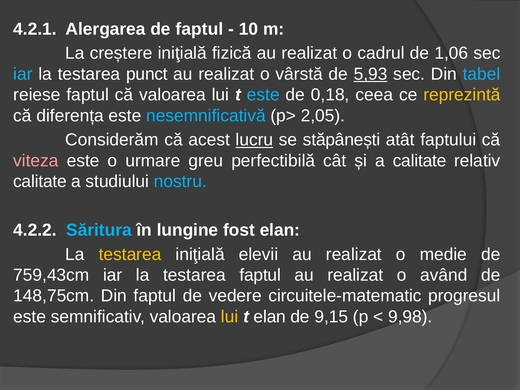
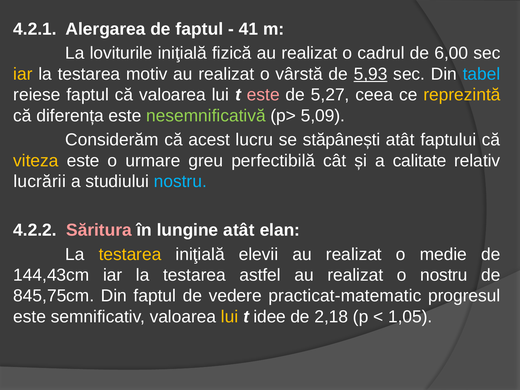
10: 10 -> 41
creștere: creștere -> loviturile
1,06: 1,06 -> 6,00
iar at (23, 74) colour: light blue -> yellow
punct: punct -> motiv
este at (263, 95) colour: light blue -> pink
0,18: 0,18 -> 5,27
nesemnificativă colour: light blue -> light green
2,05: 2,05 -> 5,09
lucru underline: present -> none
viteza colour: pink -> yellow
calitate at (40, 182): calitate -> lucrării
Săritura colour: light blue -> pink
lungine fost: fost -> atât
759,43cm: 759,43cm -> 144,43cm
testarea faptul: faptul -> astfel
o având: având -> nostru
148,75cm: 148,75cm -> 845,75cm
circuitele-matematic: circuitele-matematic -> practicat-matematic
t elan: elan -> idee
9,15: 9,15 -> 2,18
9,98: 9,98 -> 1,05
